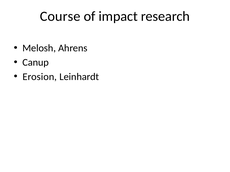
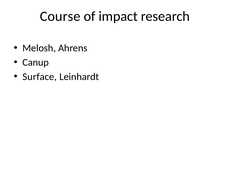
Erosion: Erosion -> Surface
